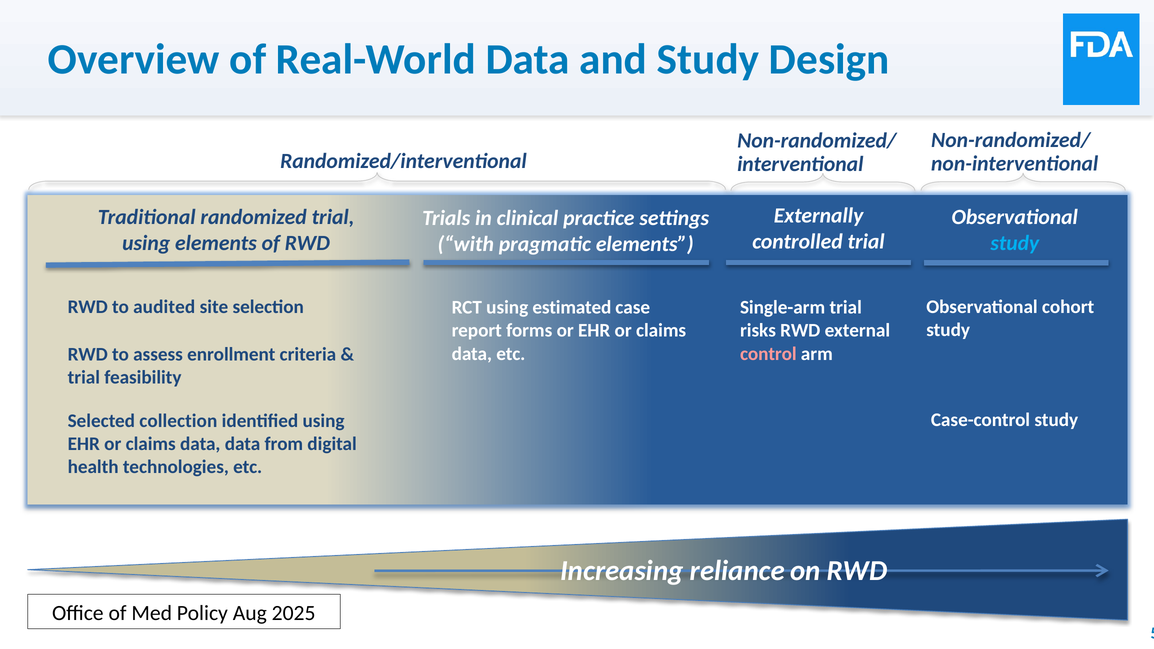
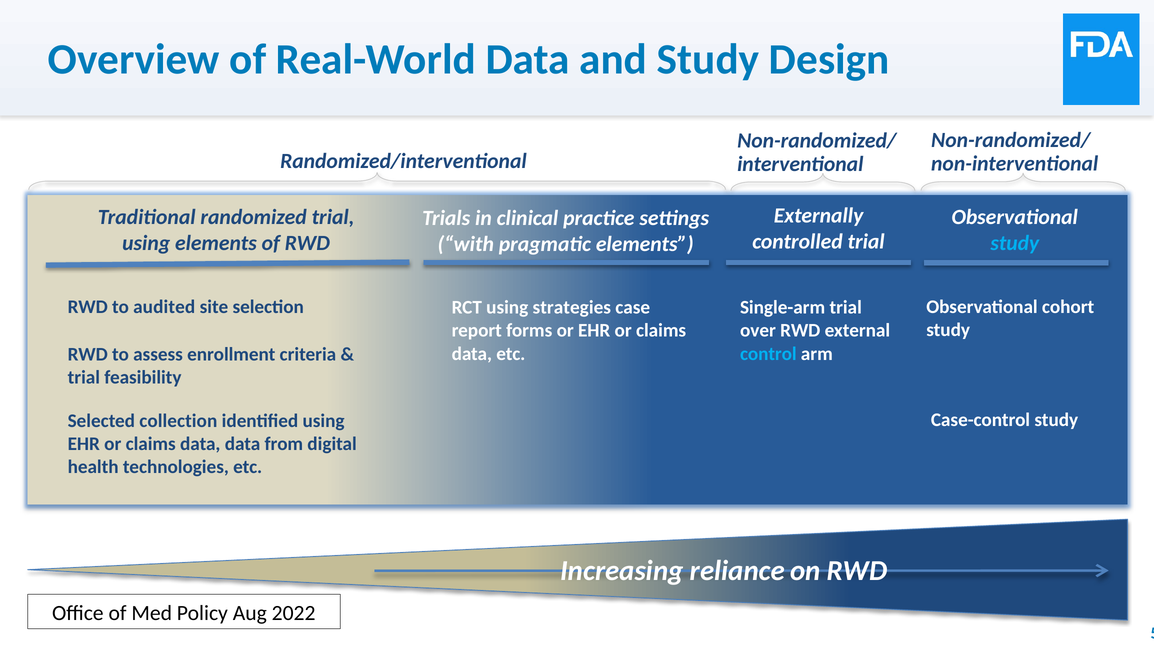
estimated: estimated -> strategies
risks: risks -> over
control colour: pink -> light blue
2025: 2025 -> 2022
